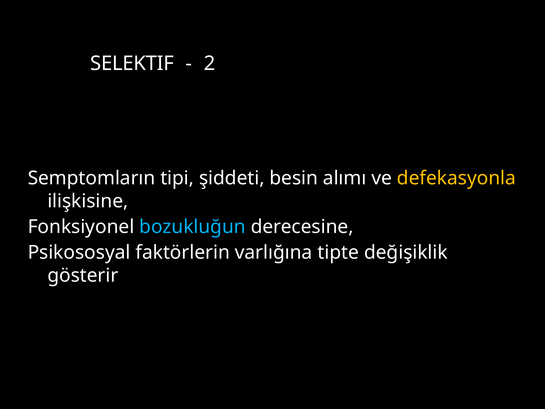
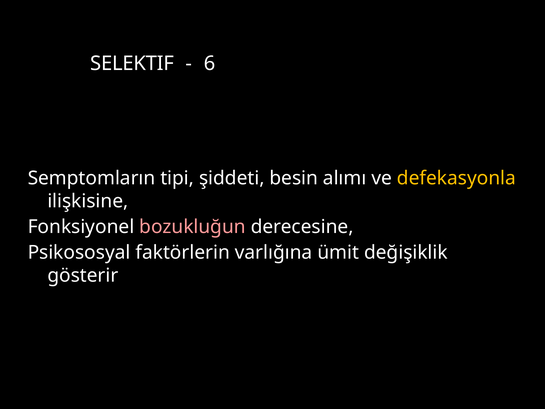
2: 2 -> 6
bozukluğun colour: light blue -> pink
tipte: tipte -> ümit
